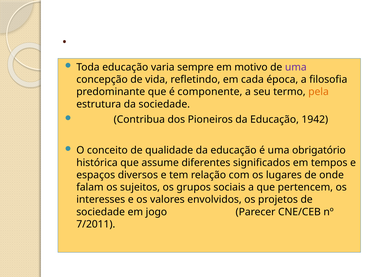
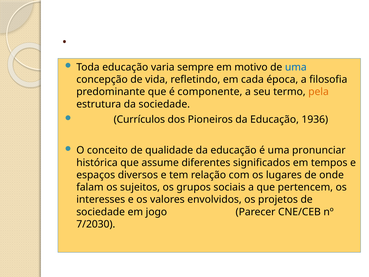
uma at (296, 67) colour: purple -> blue
Contribua: Contribua -> Currículos
1942: 1942 -> 1936
obrigatório: obrigatório -> pronunciar
7/2011: 7/2011 -> 7/2030
